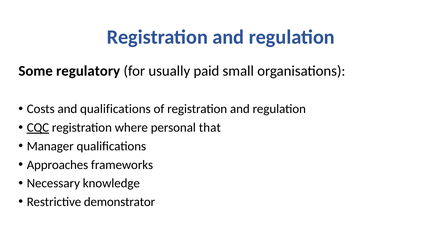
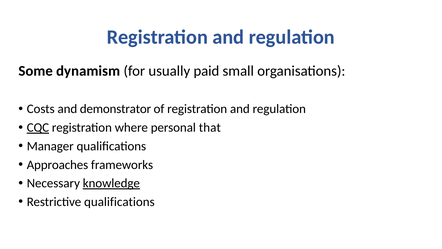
regulatory: regulatory -> dynamism
and qualifications: qualifications -> demonstrator
knowledge underline: none -> present
Restrictive demonstrator: demonstrator -> qualifications
